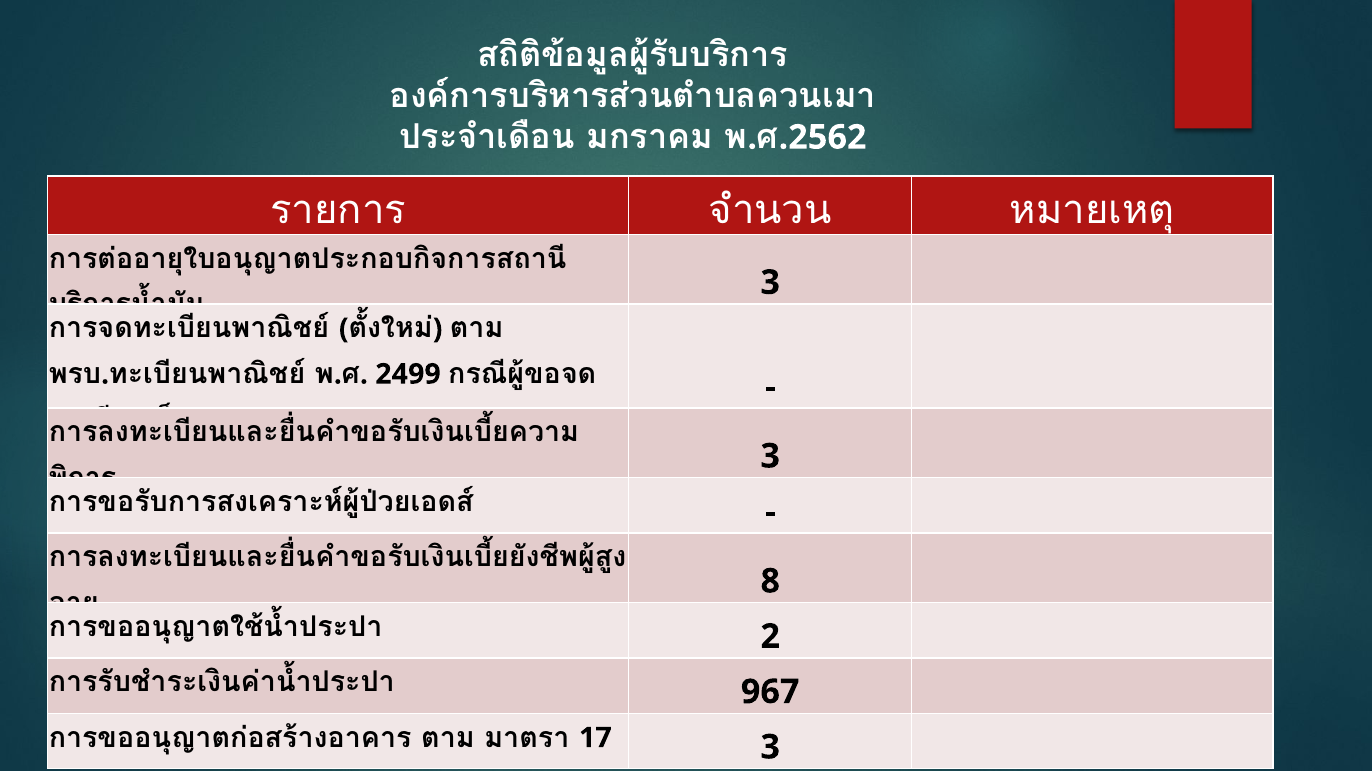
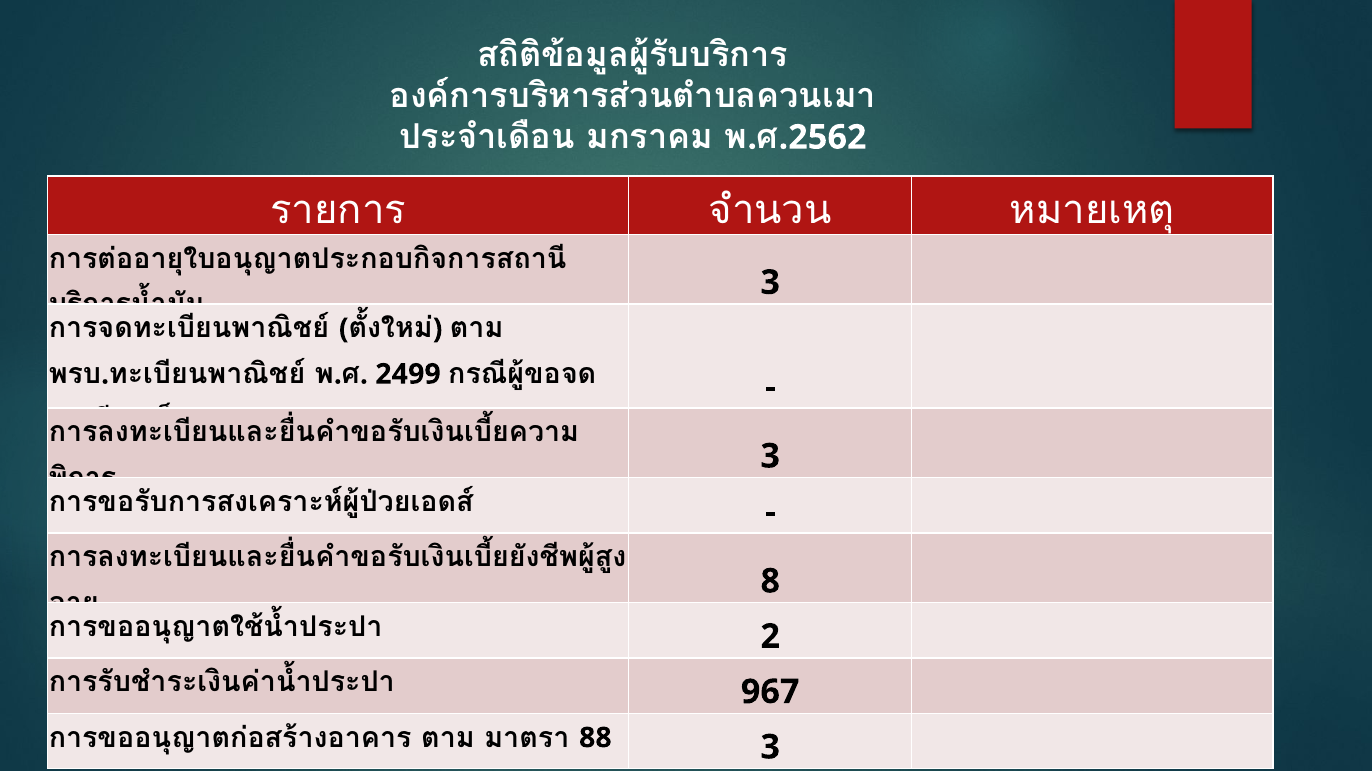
17: 17 -> 88
